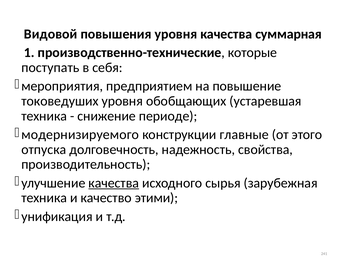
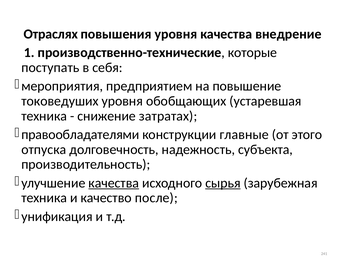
Видовой: Видовой -> Отраслях
суммарная: суммарная -> внедрение
периоде: периоде -> затратах
модернизируемого: модернизируемого -> правообладателями
свойства: свойства -> субъекта
сырья underline: none -> present
этими: этими -> после
